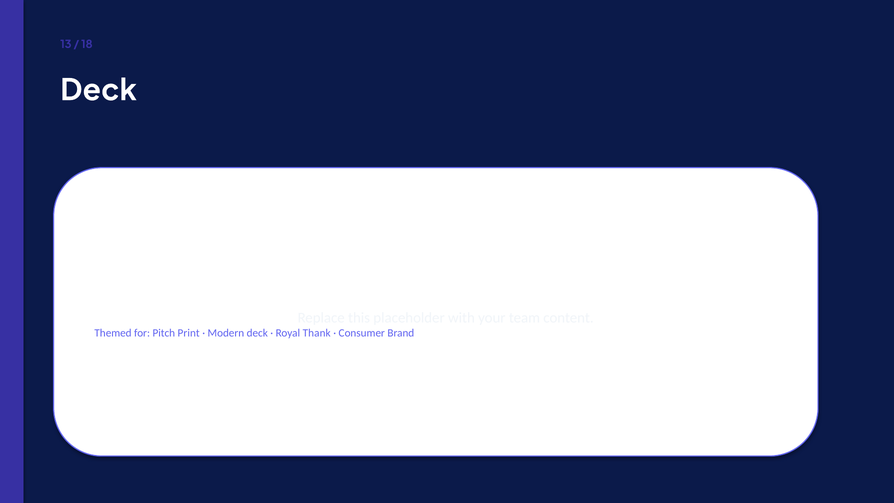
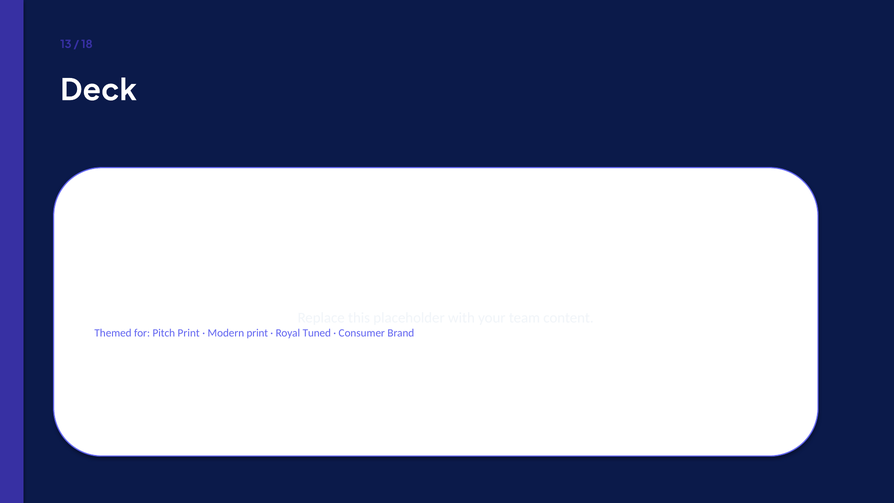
Modern deck: deck -> print
Thank: Thank -> Tuned
